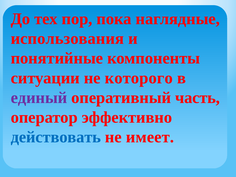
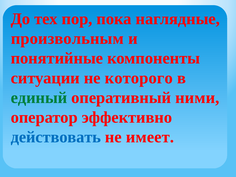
использования: использования -> произвольным
единый colour: purple -> green
часть: часть -> ними
